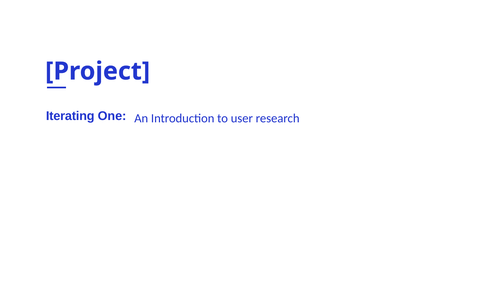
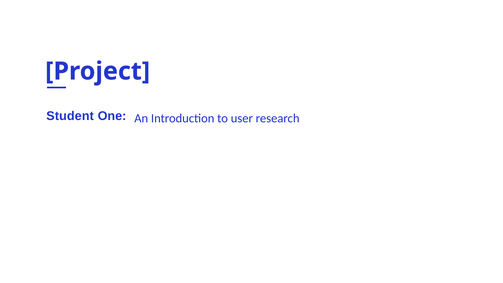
Iterating: Iterating -> Student
